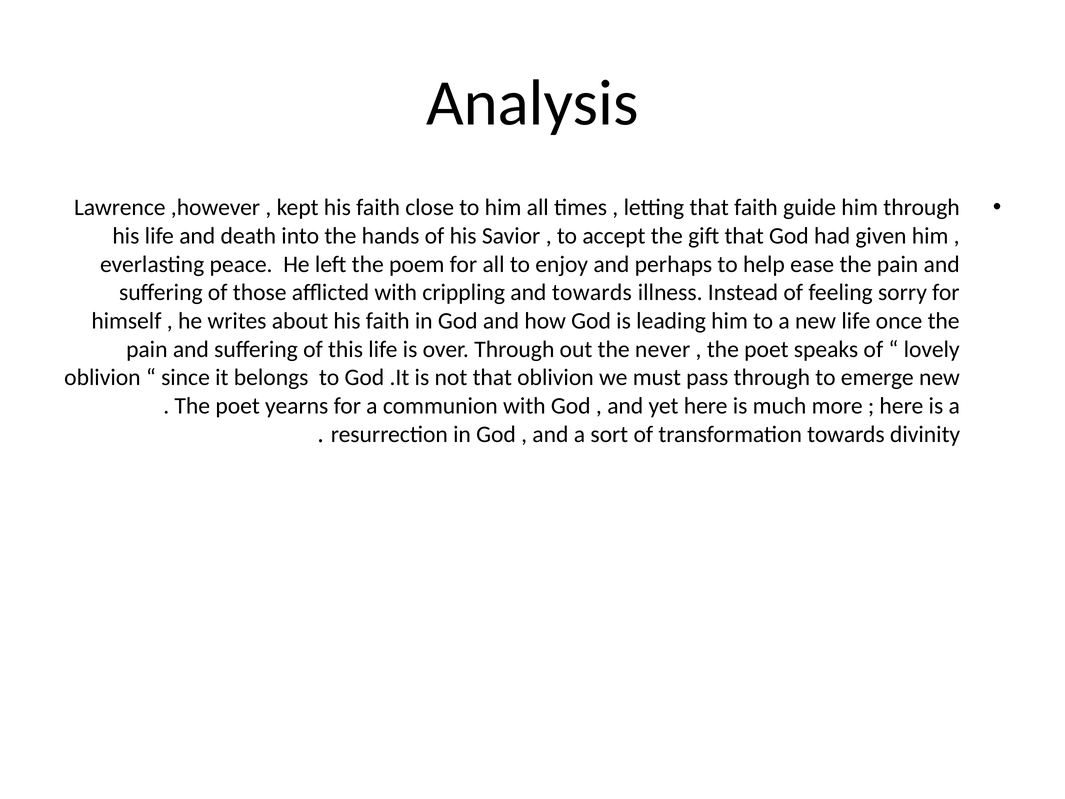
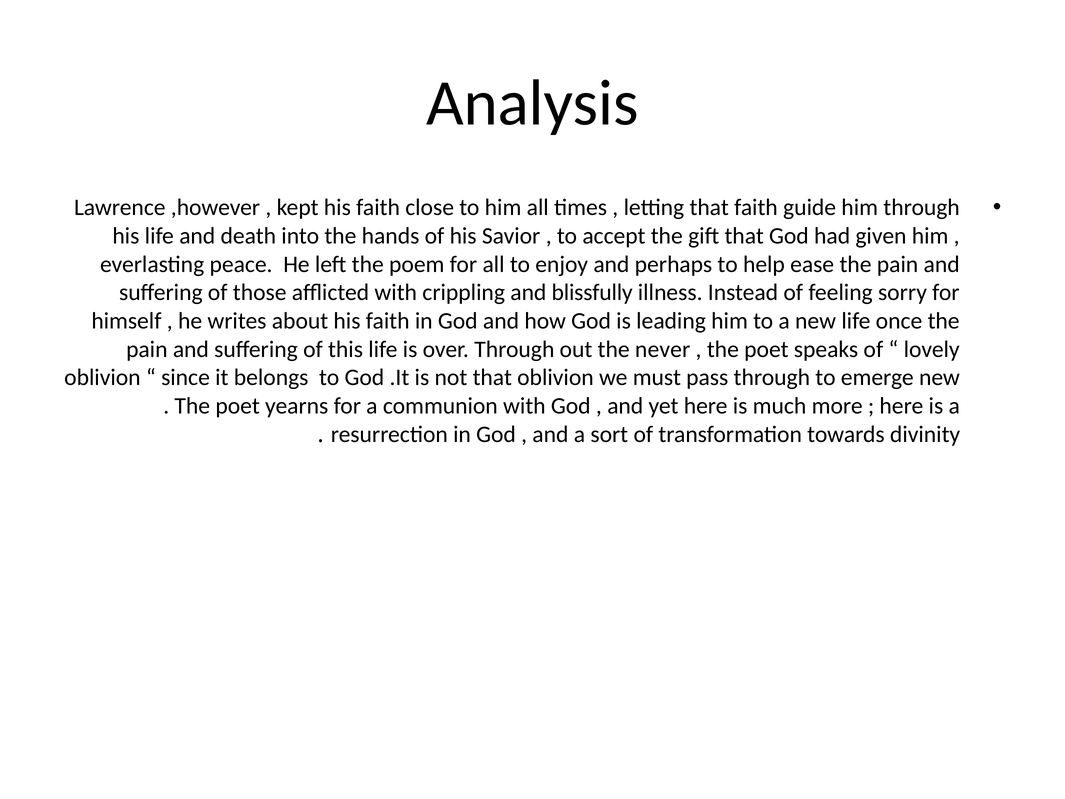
and towards: towards -> blissfully
